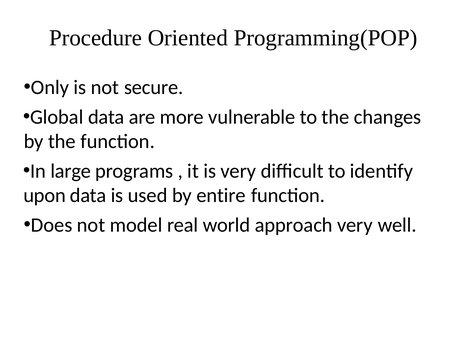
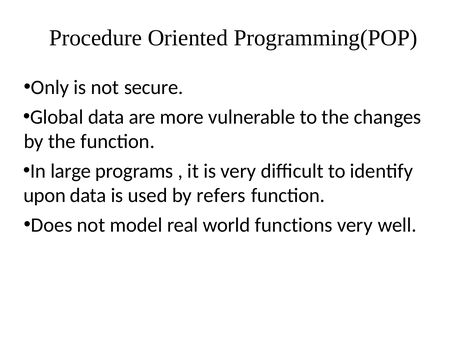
entire: entire -> refers
approach: approach -> functions
